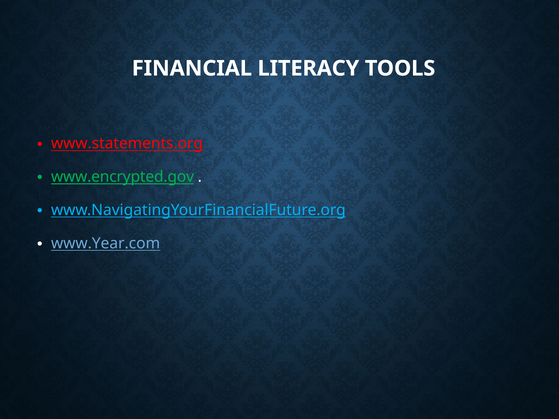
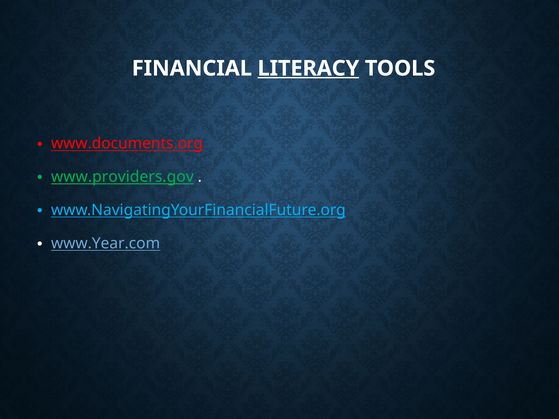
LITERACY underline: none -> present
www.statements.org: www.statements.org -> www.documents.org
www.encrypted.gov: www.encrypted.gov -> www.providers.gov
